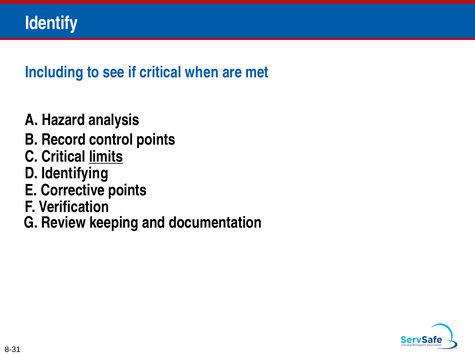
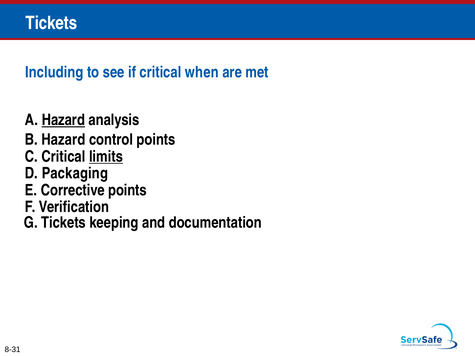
Identify at (52, 23): Identify -> Tickets
Hazard at (63, 120) underline: none -> present
B Record: Record -> Hazard
Identifying: Identifying -> Packaging
G Review: Review -> Tickets
